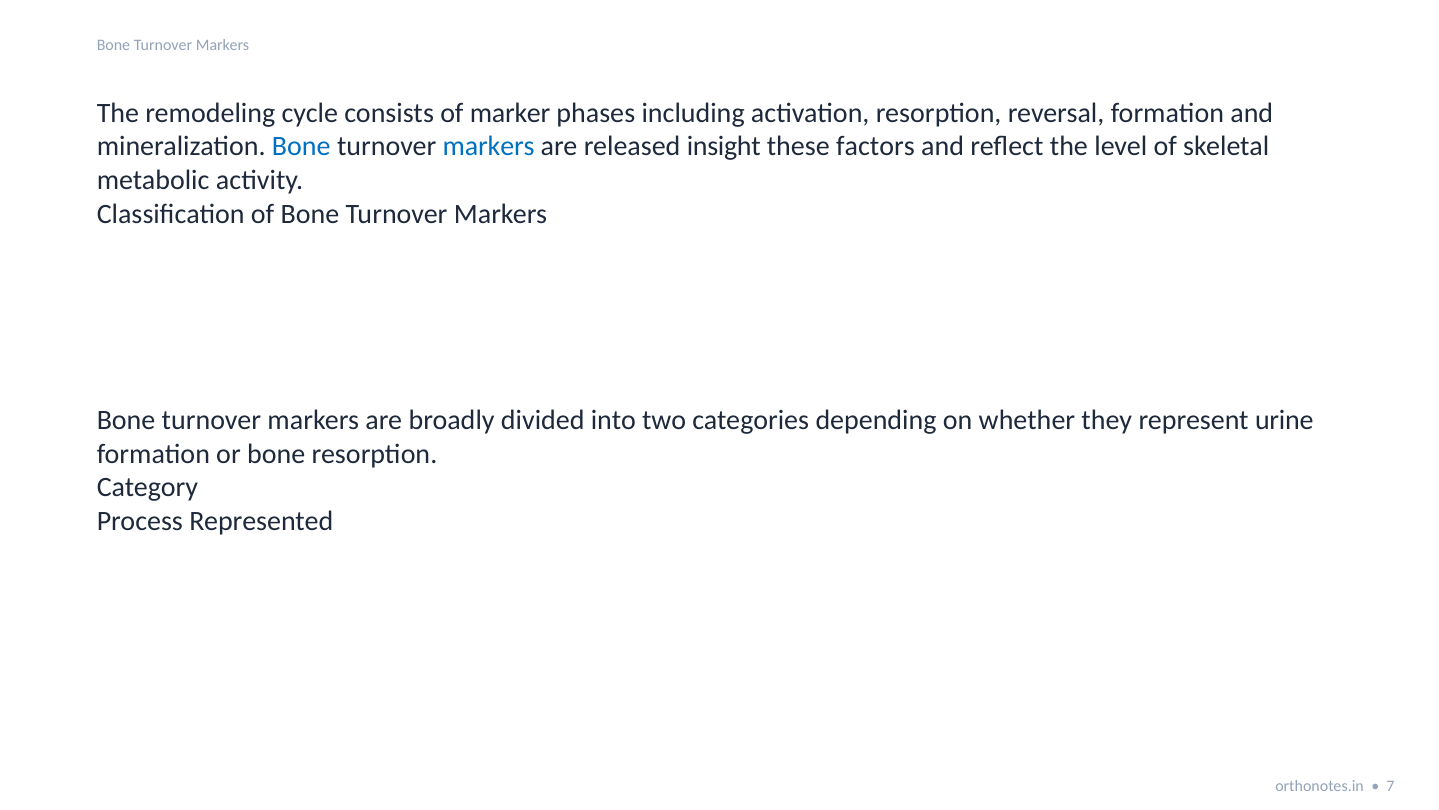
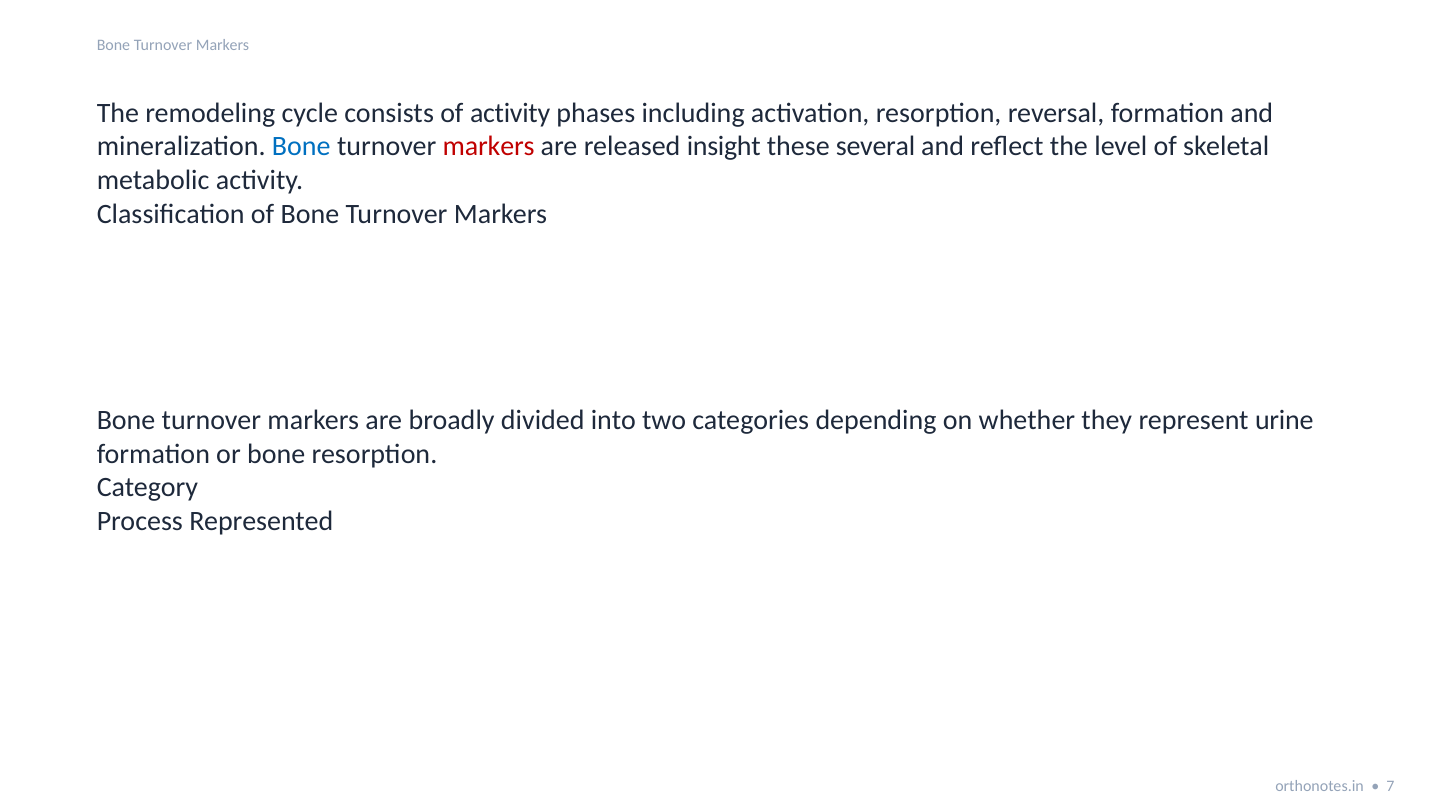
of marker: marker -> activity
markers at (489, 146) colour: blue -> red
factors: factors -> several
